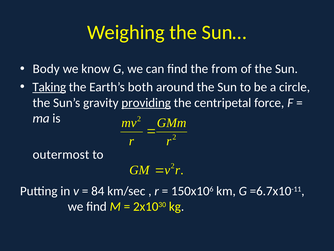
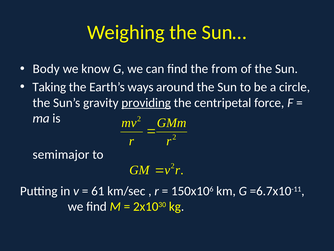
Taking underline: present -> none
both: both -> ways
outermost: outermost -> semimajor
84: 84 -> 61
